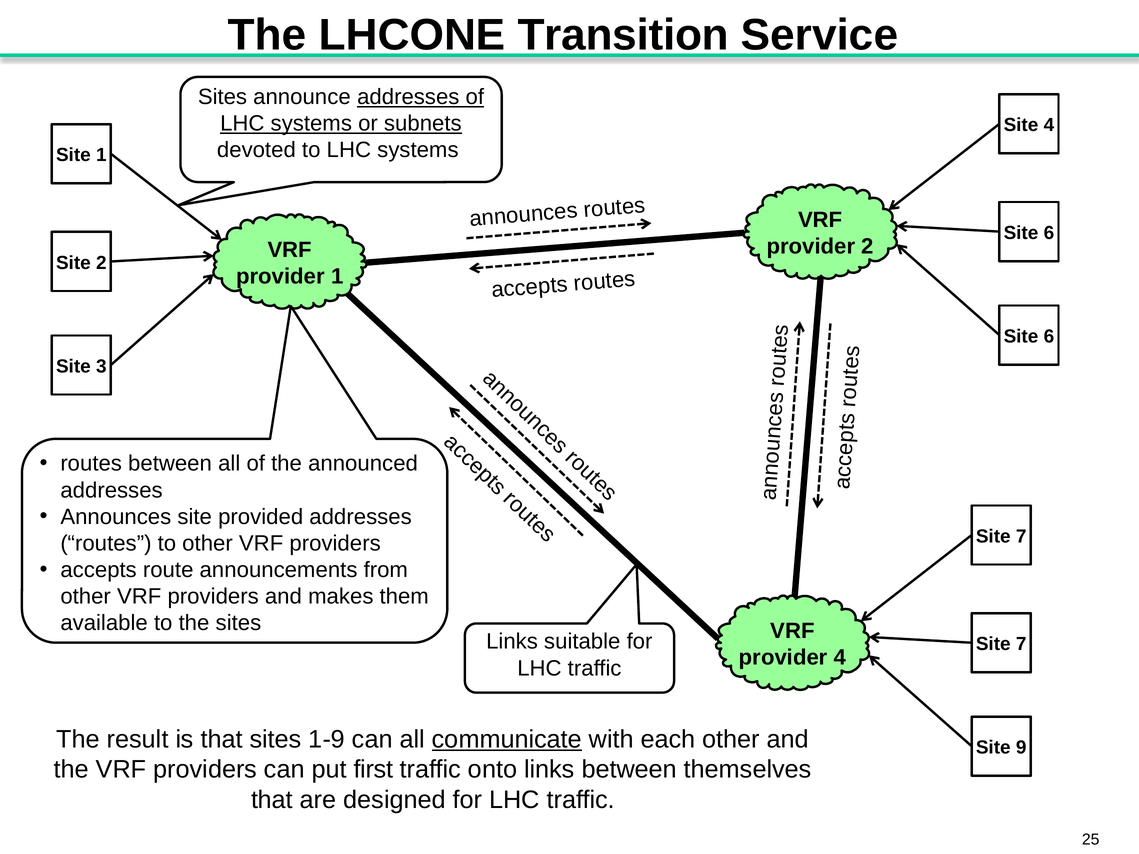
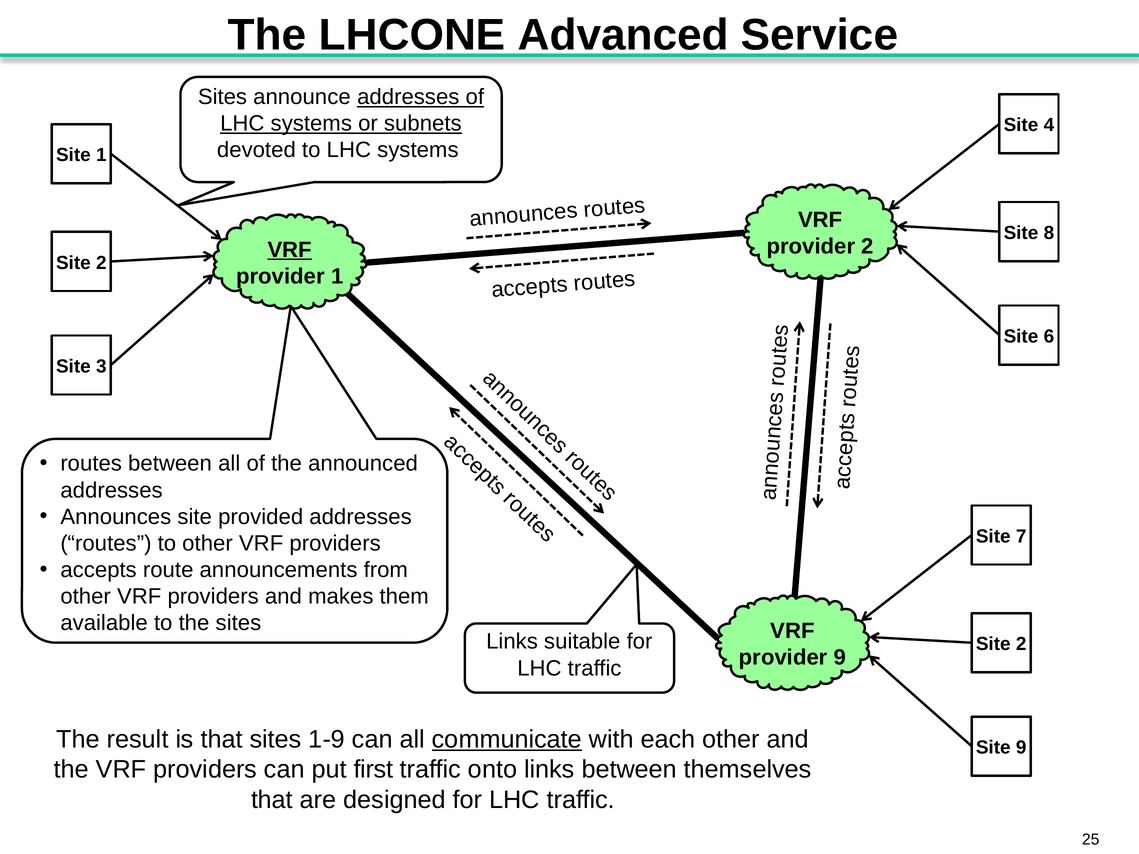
Transition: Transition -> Advanced
6 at (1049, 233): 6 -> 8
VRF at (290, 250) underline: none -> present
7 at (1021, 644): 7 -> 2
provider 4: 4 -> 9
